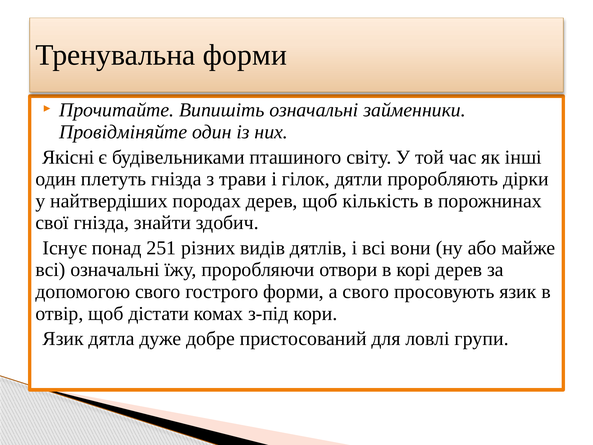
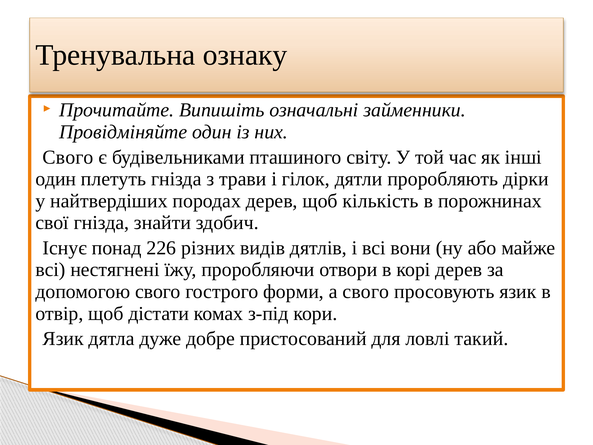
Тренувальна форми: форми -> ознаку
Якісні at (68, 157): Якісні -> Свого
251: 251 -> 226
всі означальні: означальні -> нестягнені
групи: групи -> такий
